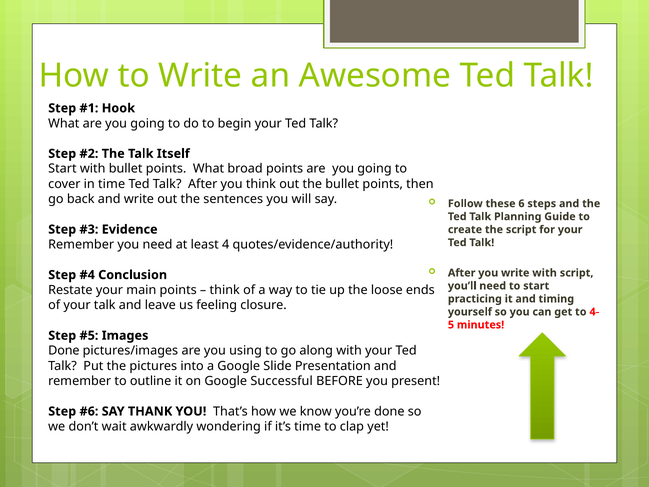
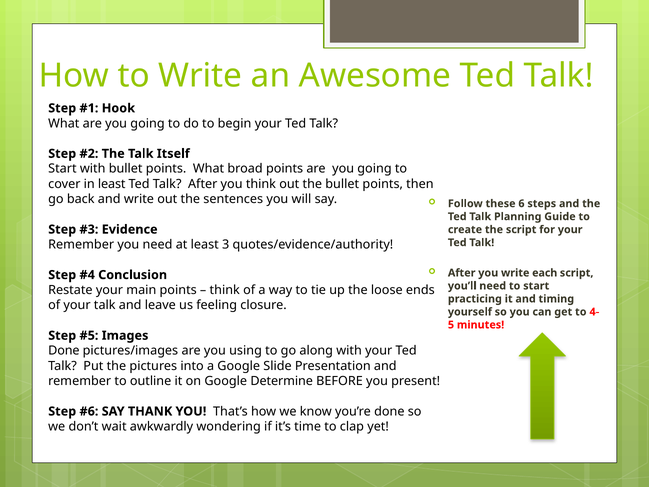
in time: time -> least
4: 4 -> 3
write with: with -> each
Successful: Successful -> Determine
